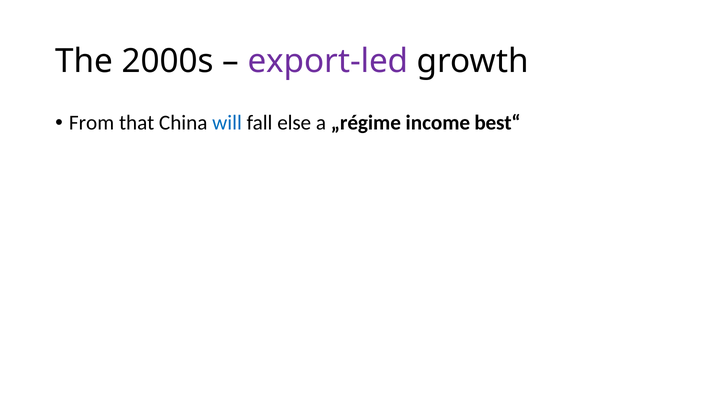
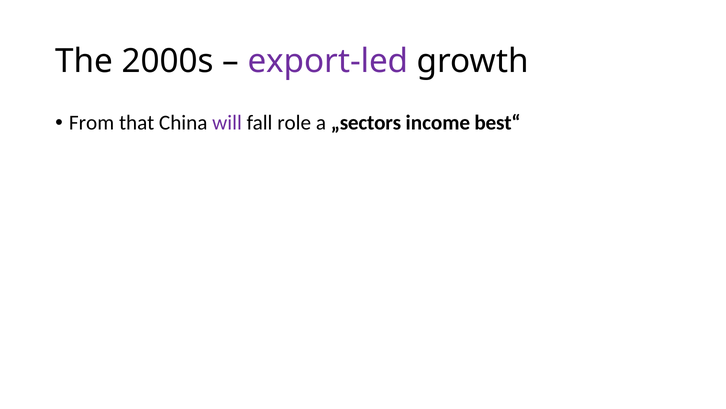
will colour: blue -> purple
else: else -> role
„régime: „régime -> „sectors
